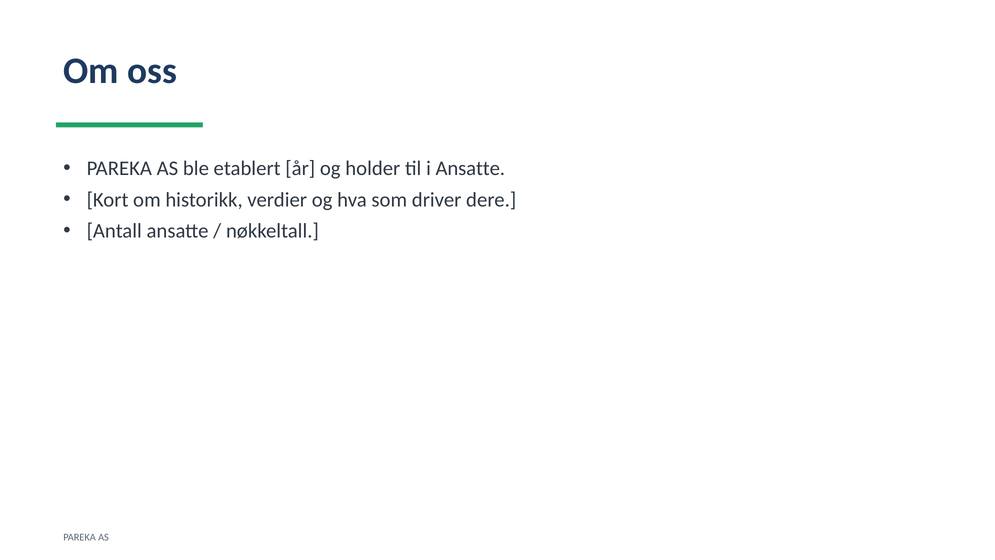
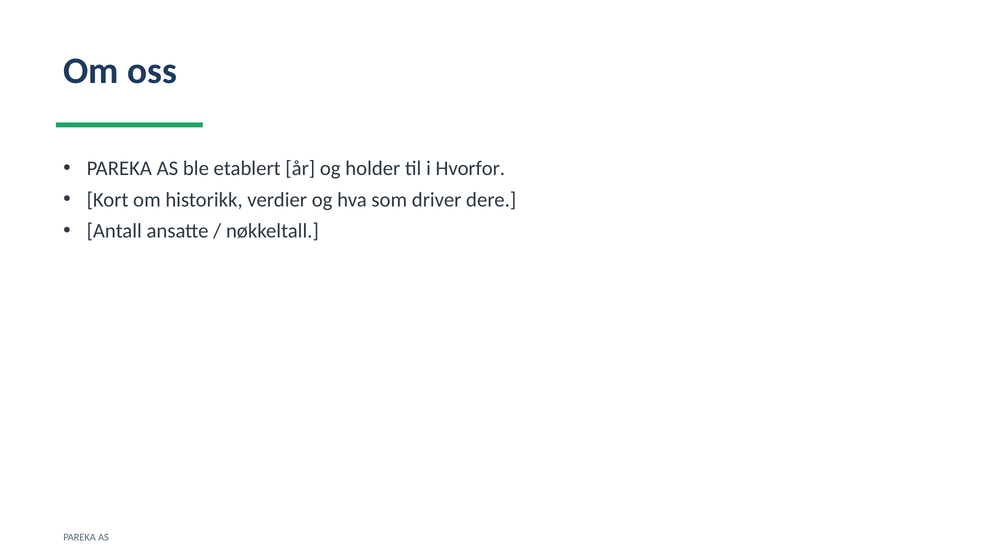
i Ansatte: Ansatte -> Hvorfor
